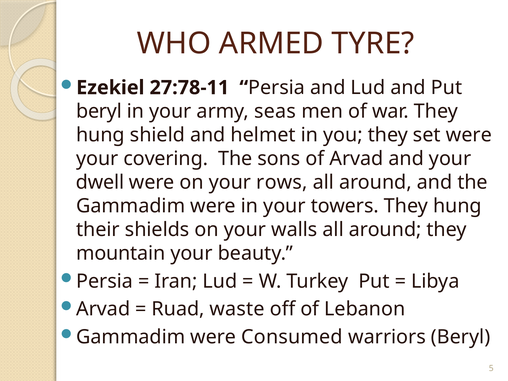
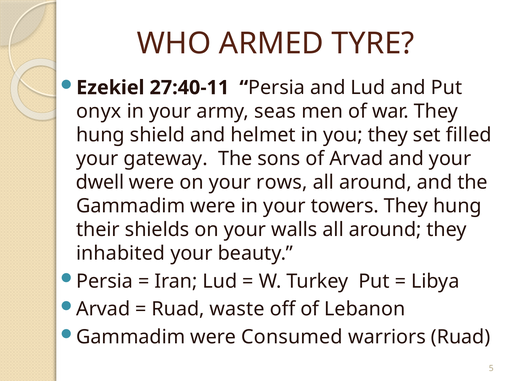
27:78-11: 27:78-11 -> 27:40-11
beryl at (99, 111): beryl -> onyx
set were: were -> filled
covering: covering -> gateway
mountain: mountain -> inhabited
warriors Beryl: Beryl -> Ruad
